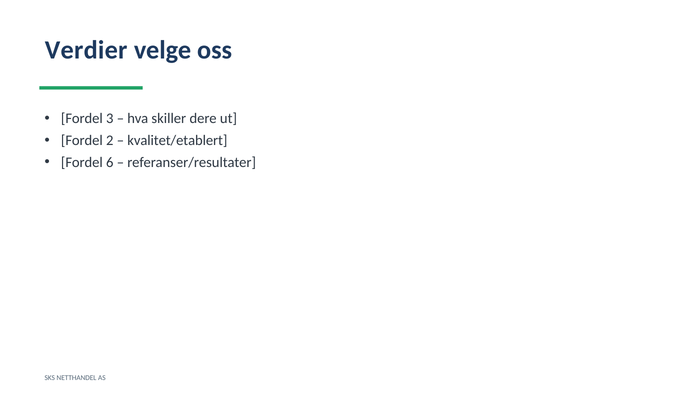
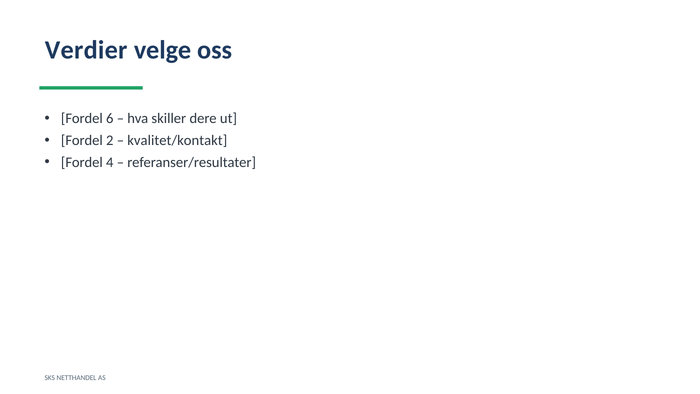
3: 3 -> 6
kvalitet/etablert: kvalitet/etablert -> kvalitet/kontakt
6: 6 -> 4
